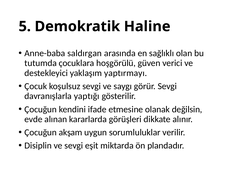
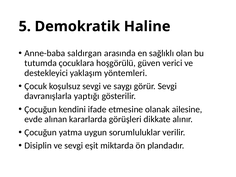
yaptırmayı: yaptırmayı -> yöntemleri
değilsin: değilsin -> ailesine
akşam: akşam -> yatma
